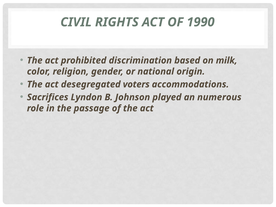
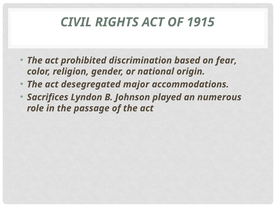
1990: 1990 -> 1915
milk: milk -> fear
voters: voters -> major
